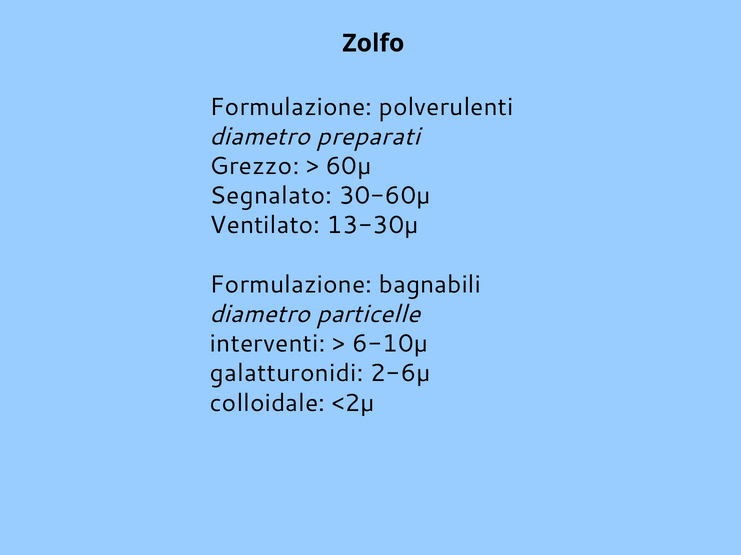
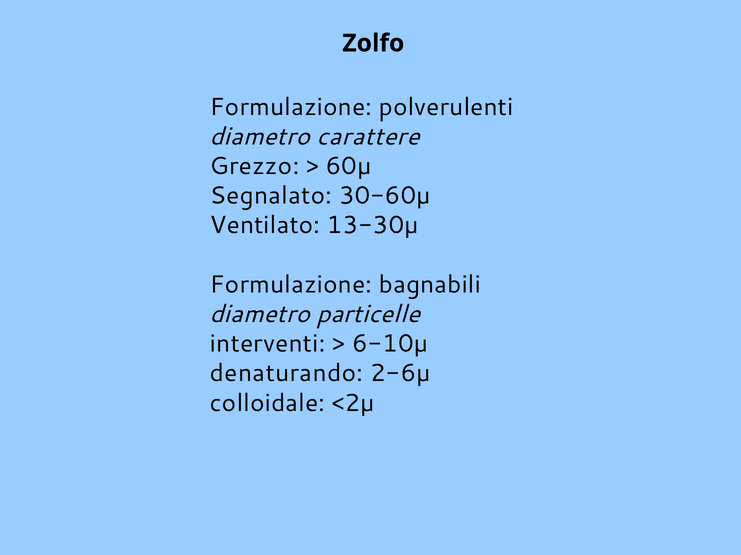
preparati: preparati -> carattere
galatturonidi: galatturonidi -> denaturando
